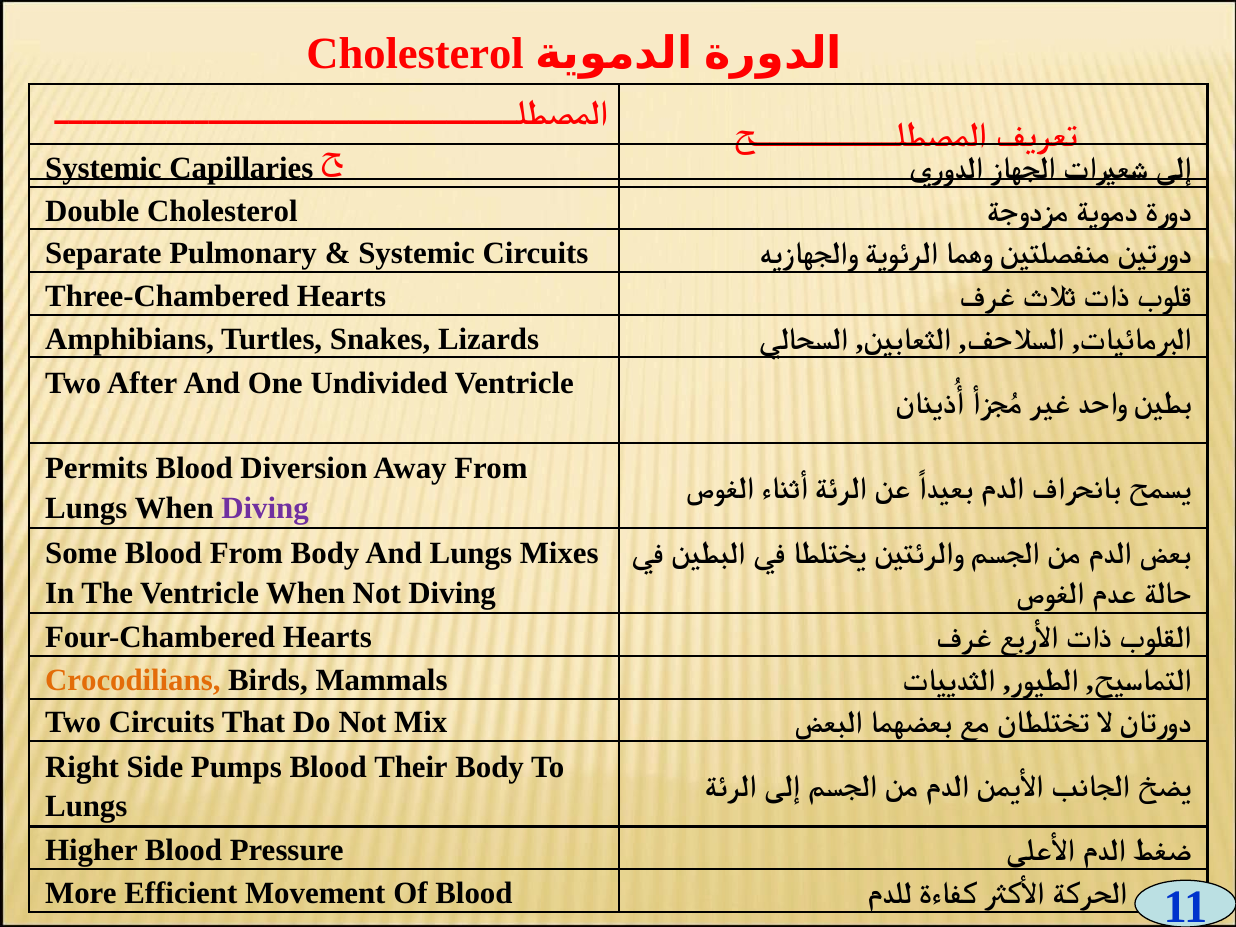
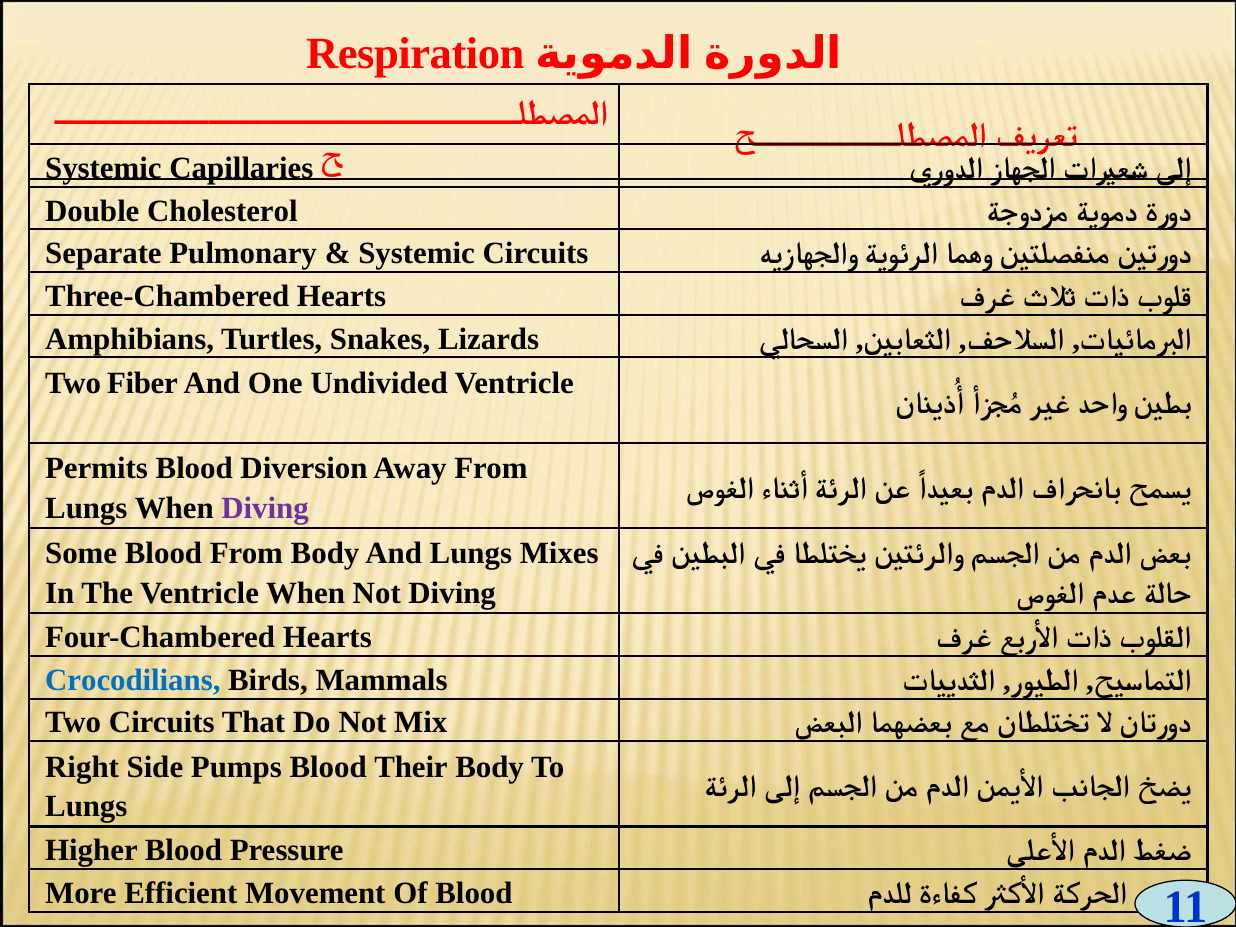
Cholesterol at (415, 53): Cholesterol -> Respiration
After: After -> Fiber
Crocodilians colour: orange -> blue
